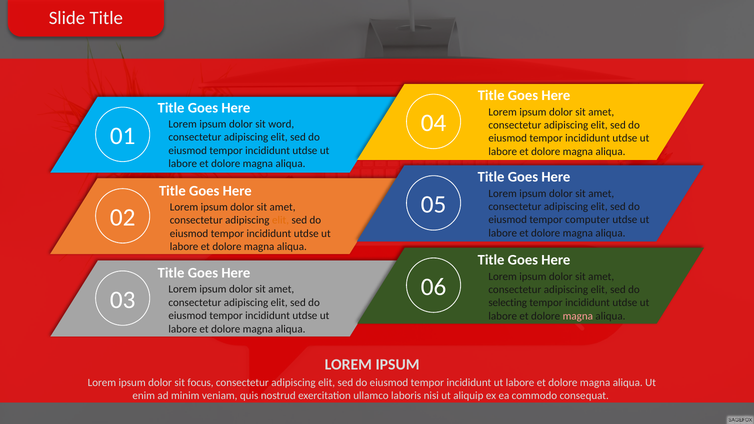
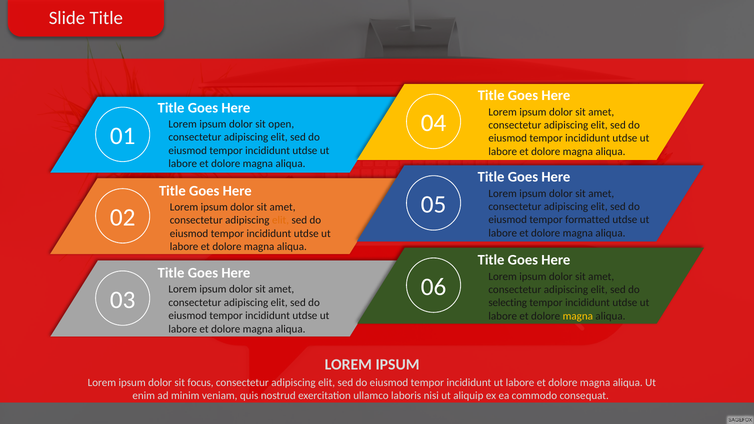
word: word -> open
computer: computer -> formatted
magna at (578, 316) colour: pink -> yellow
